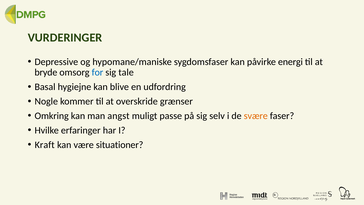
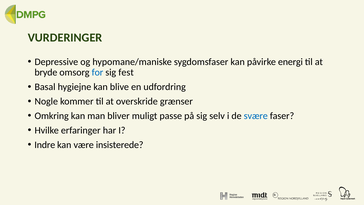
tale: tale -> fest
angst: angst -> bliver
svære colour: orange -> blue
Kraft: Kraft -> Indre
situationer: situationer -> insisterede
